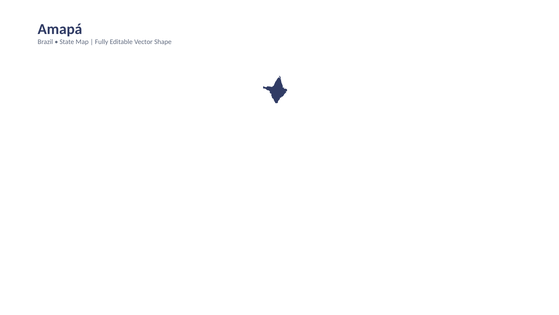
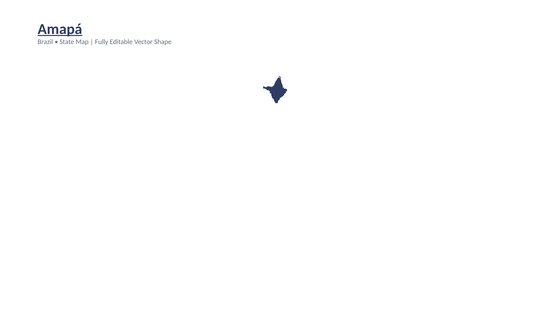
Amapá underline: none -> present
